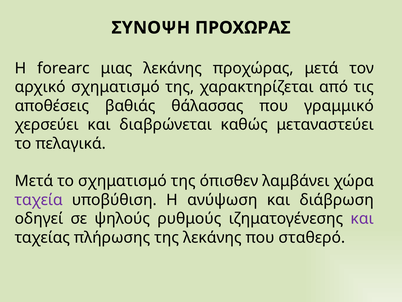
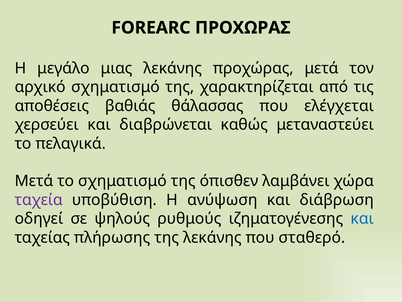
ΣΥΝΟΨΗ: ΣΥΝΟΨΗ -> FOREARC
forearc: forearc -> μεγάλο
γραμμικό: γραμμικό -> ελέγχεται
και at (362, 218) colour: purple -> blue
